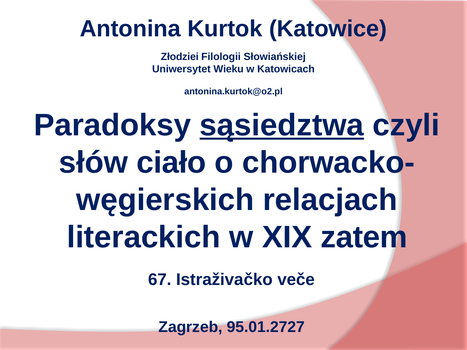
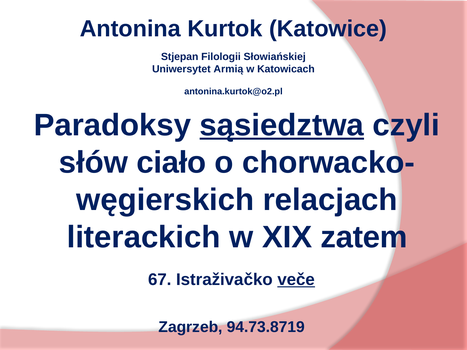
Złodziei: Złodziei -> Stjepan
Wieku: Wieku -> Armią
veče underline: none -> present
95.01.2727: 95.01.2727 -> 94.73.8719
